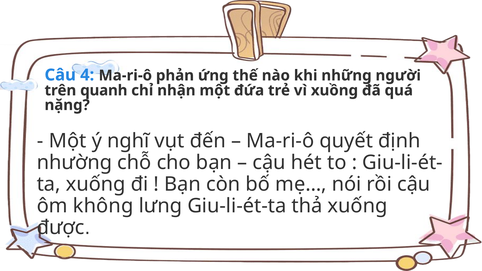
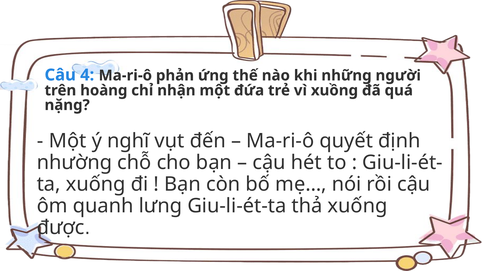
quanh: quanh -> hoàng
không: không -> quanh
